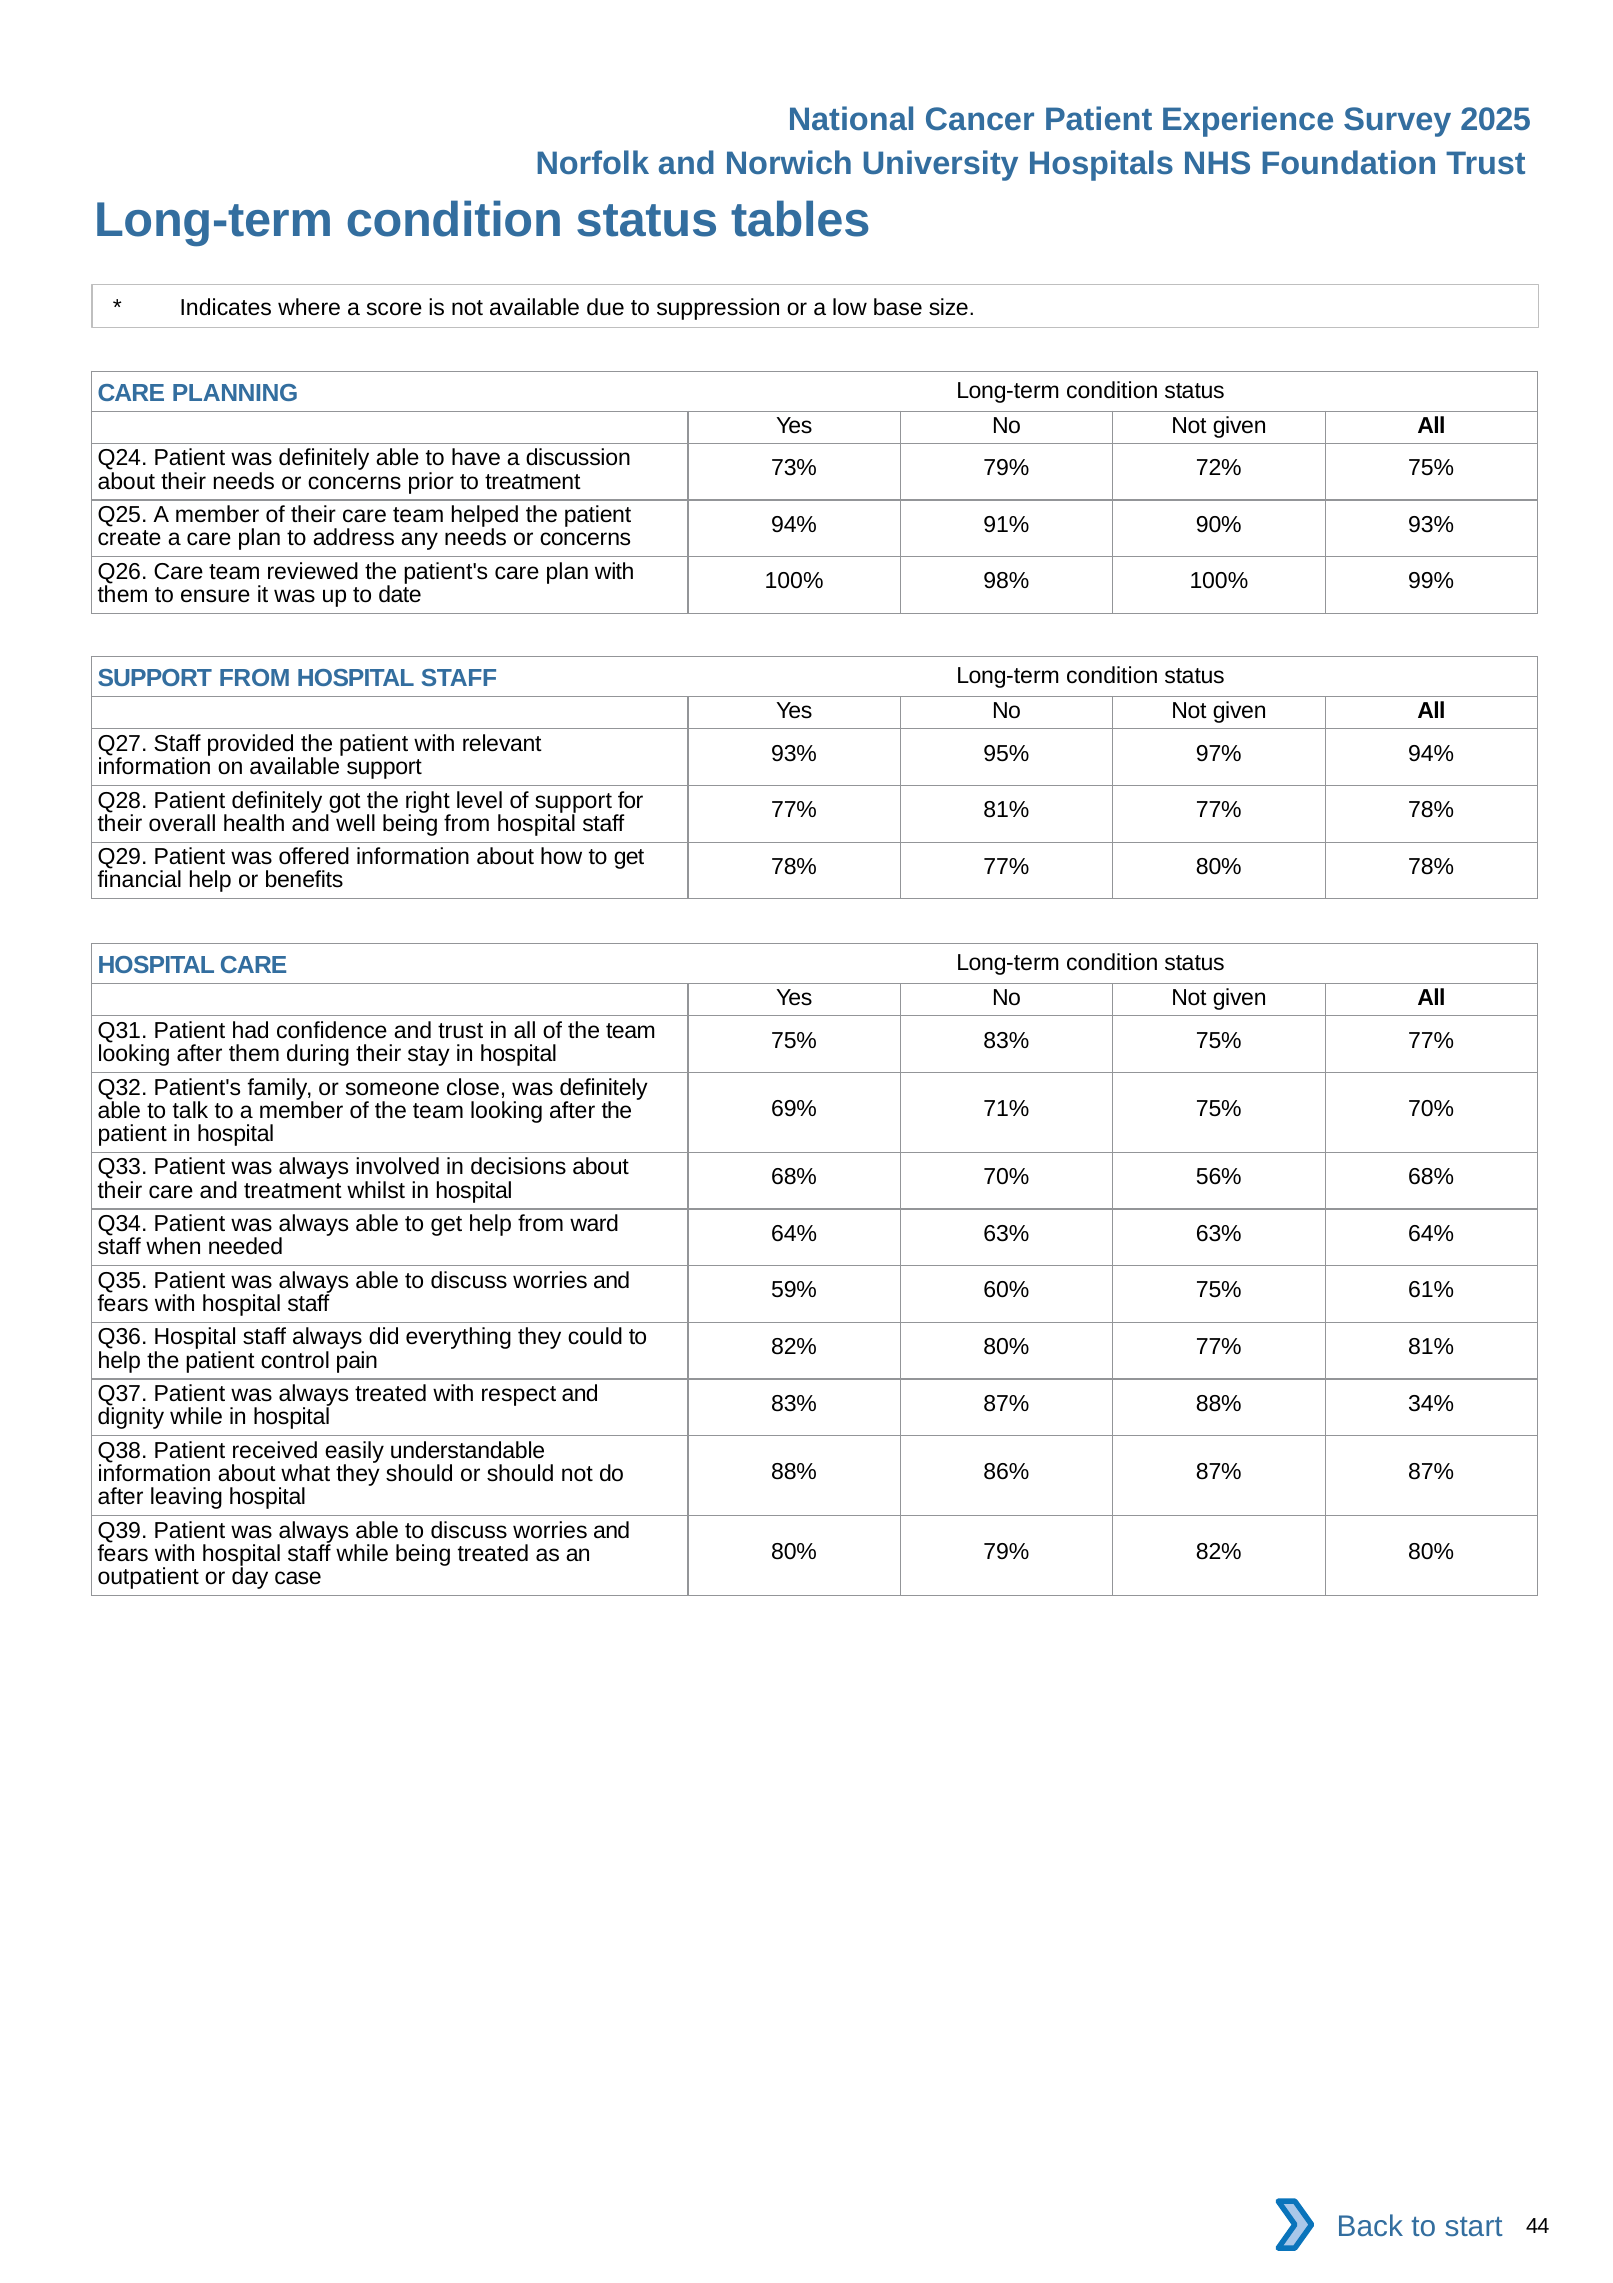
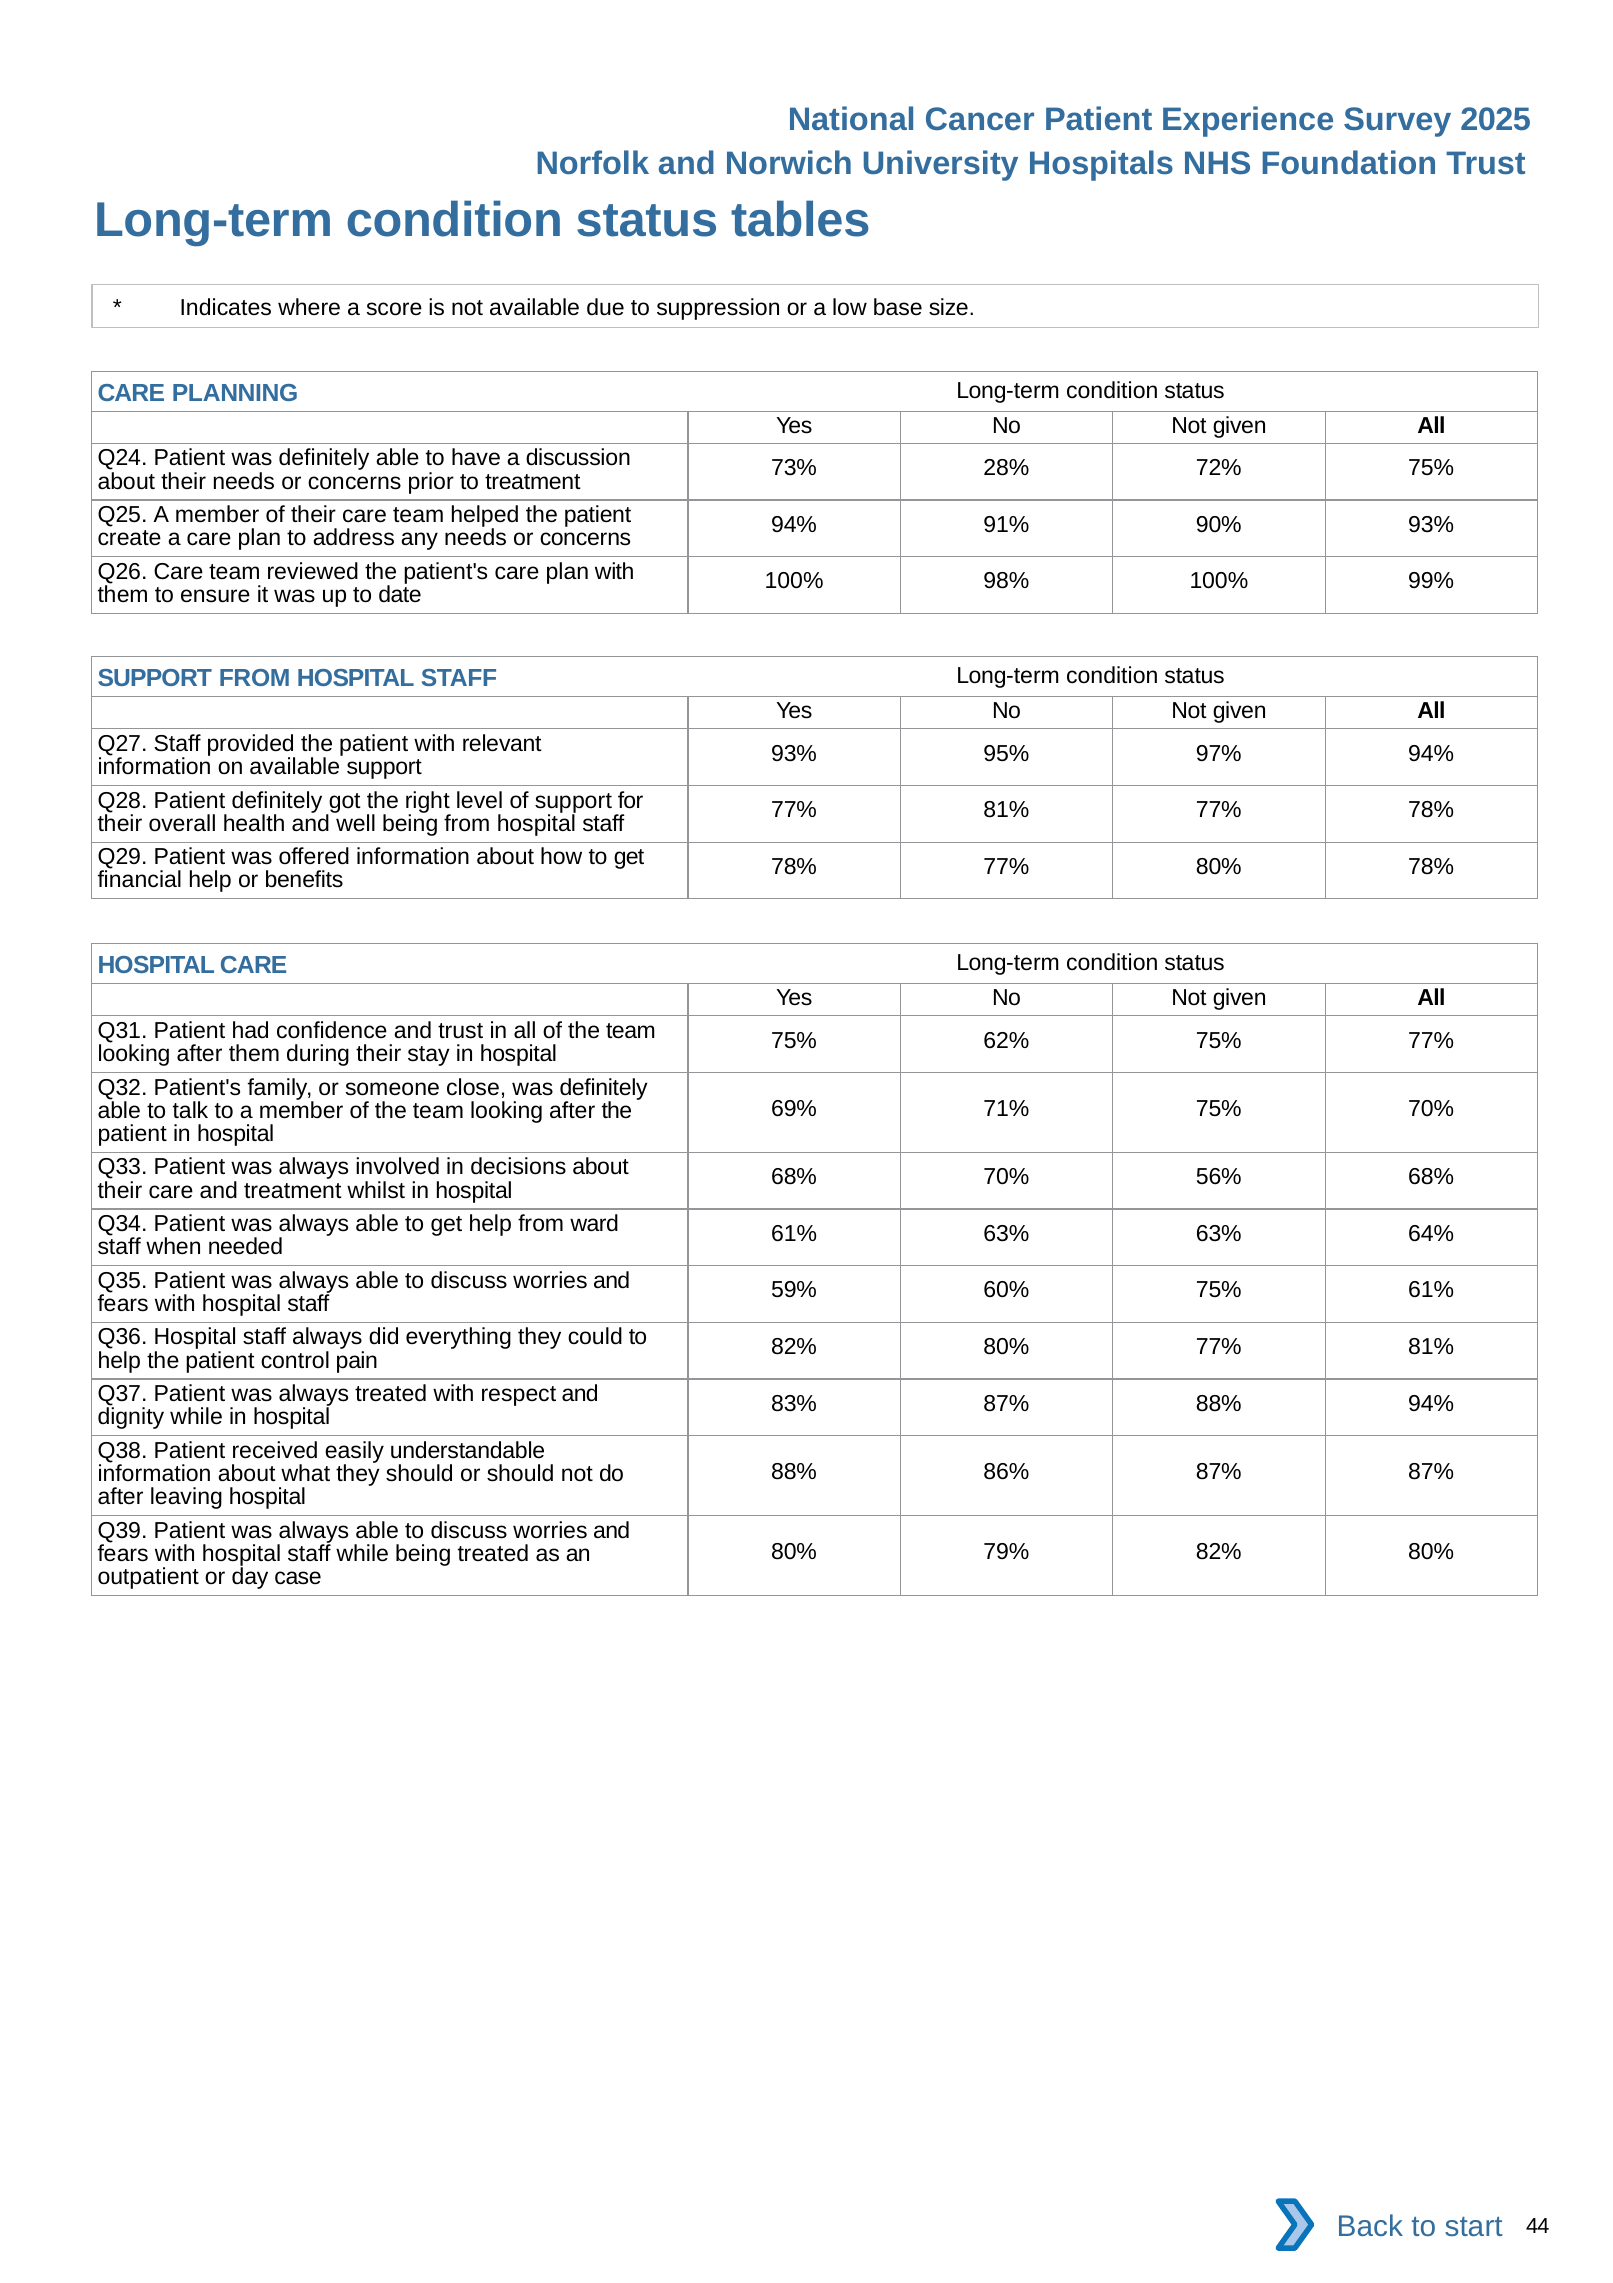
73% 79%: 79% -> 28%
75% 83%: 83% -> 62%
64% at (794, 1234): 64% -> 61%
88% 34%: 34% -> 94%
